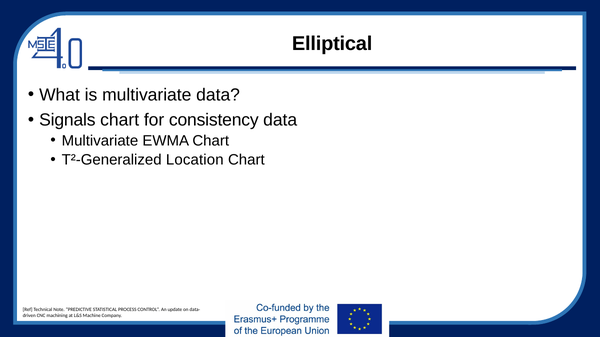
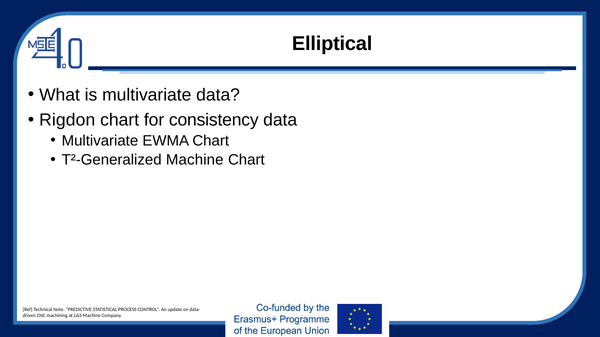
Signals: Signals -> Rigdon
T²-Generalized Location: Location -> Machine
